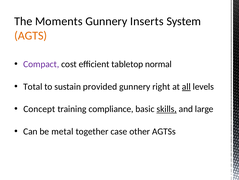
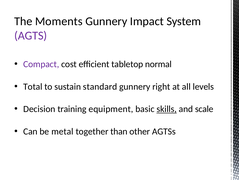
Inserts: Inserts -> Impact
AGTS colour: orange -> purple
provided: provided -> standard
all underline: present -> none
Concept: Concept -> Decision
compliance: compliance -> equipment
large: large -> scale
case: case -> than
